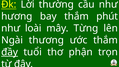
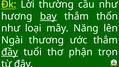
bay underline: none -> present
phút: phút -> thổn
loài: loài -> loại
Từng: Từng -> Năng
